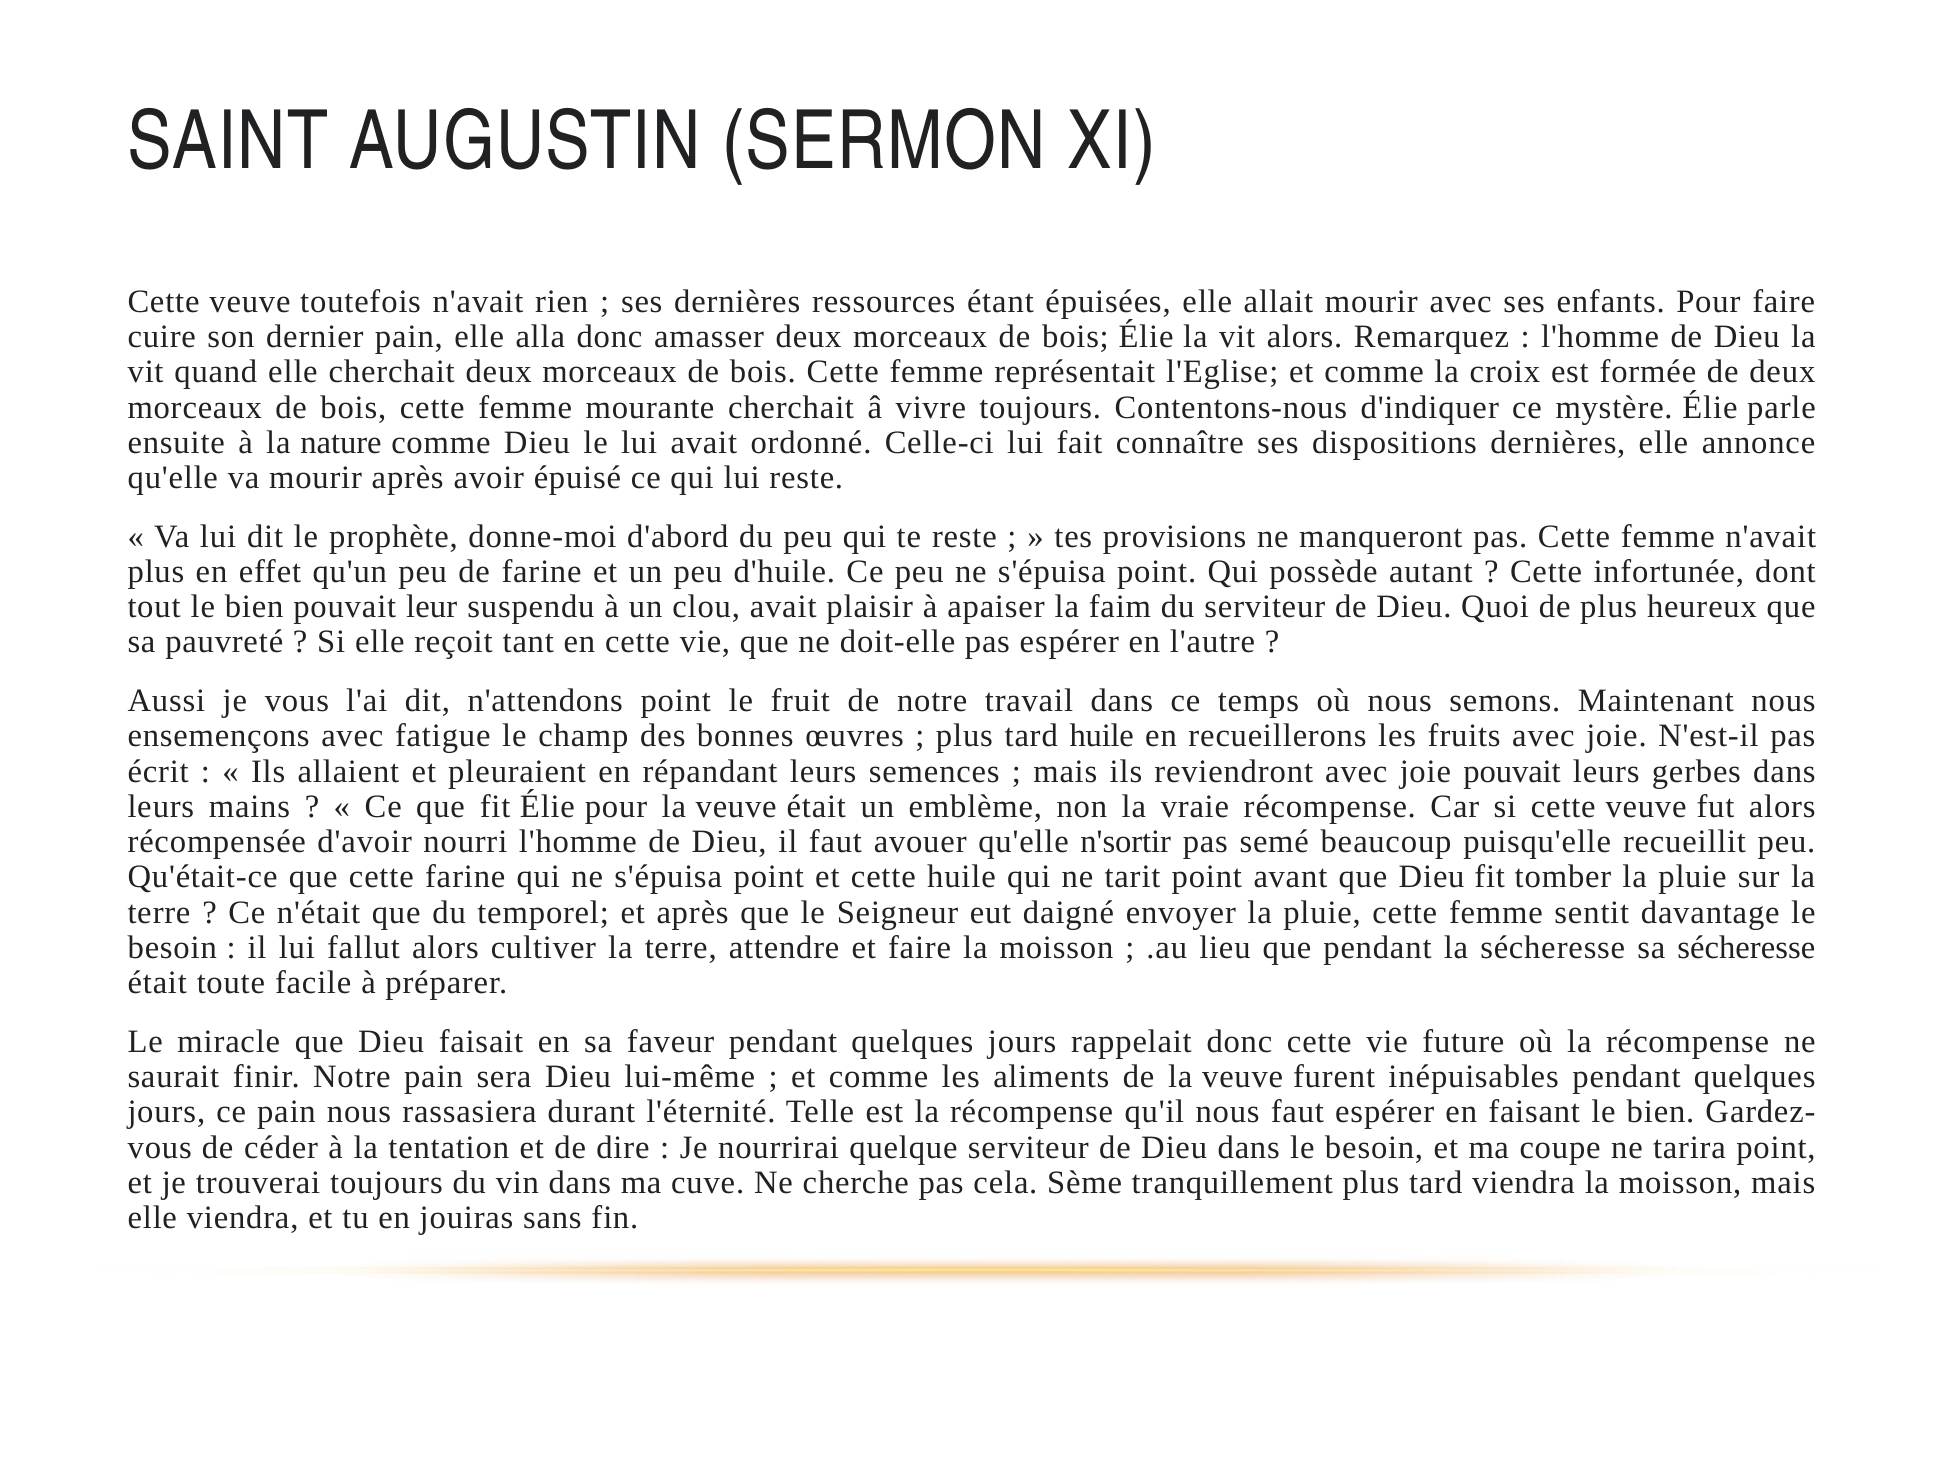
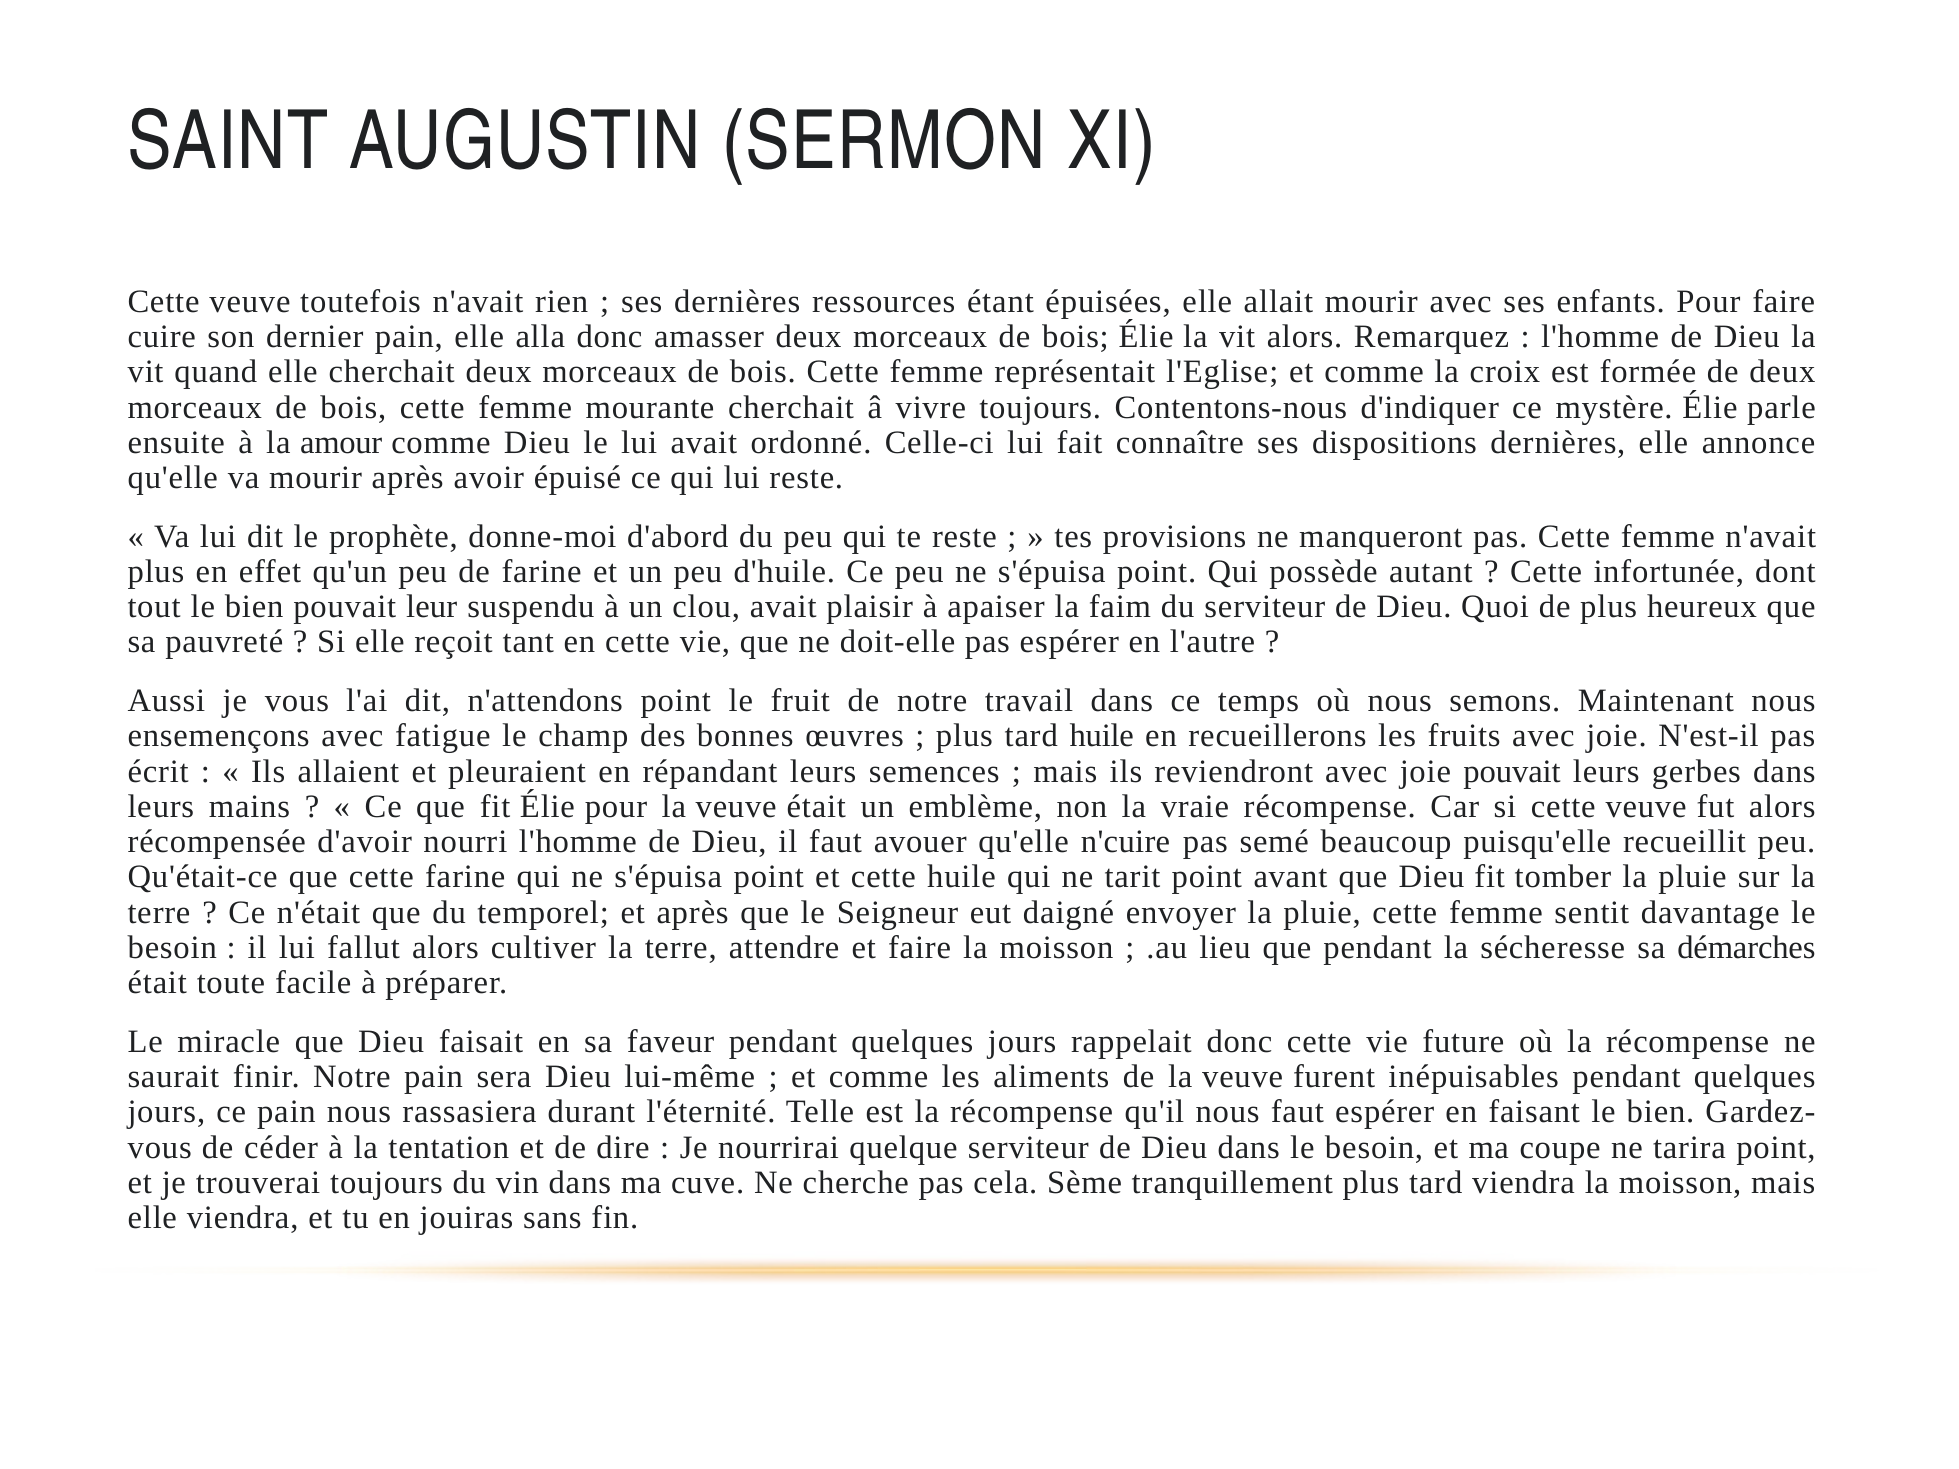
nature: nature -> amour
n'sortir: n'sortir -> n'cuire
sa sécheresse: sécheresse -> démarches
